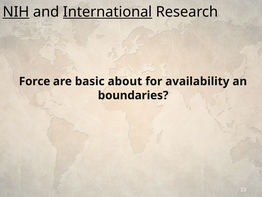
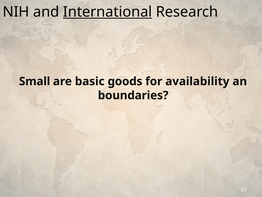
NIH underline: present -> none
Force: Force -> Small
about: about -> goods
